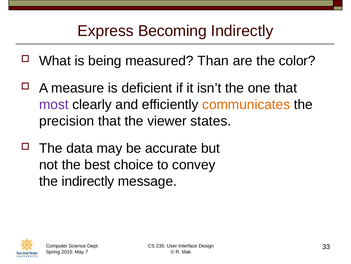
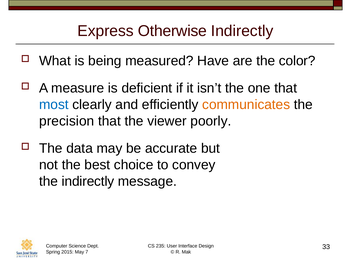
Becoming: Becoming -> Otherwise
Than: Than -> Have
most colour: purple -> blue
states: states -> poorly
